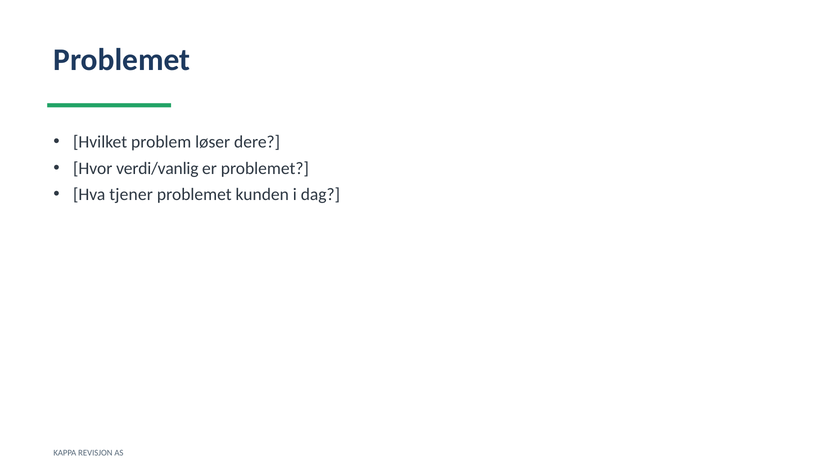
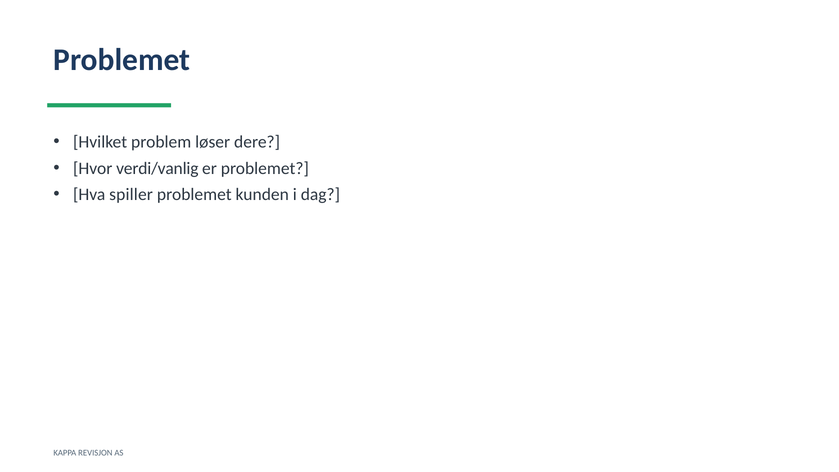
tjener: tjener -> spiller
